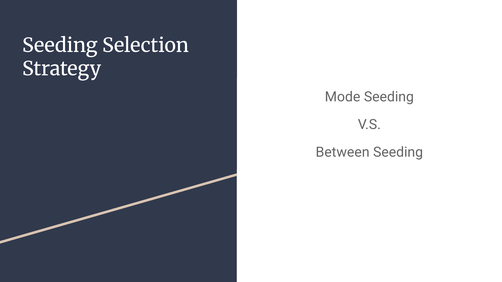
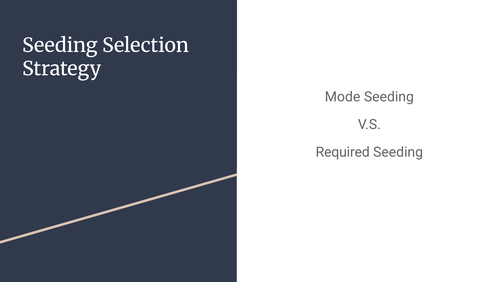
Between: Between -> Required
